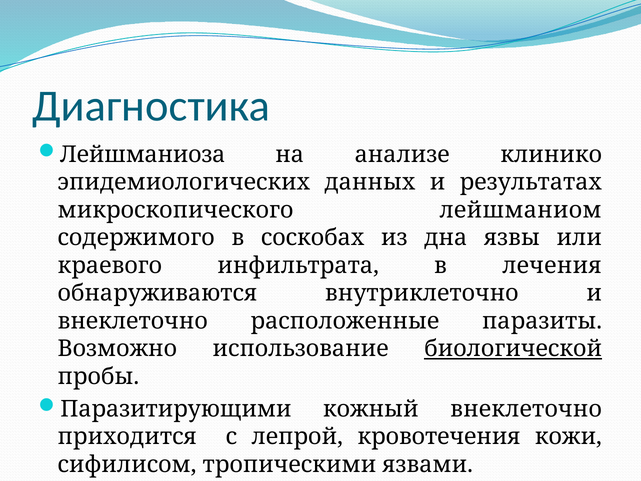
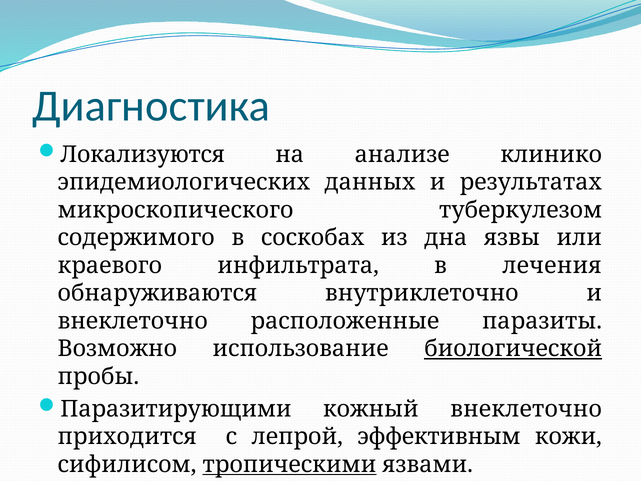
Лейшманиоза: Лейшманиоза -> Локализуются
лейшманиом: лейшманиом -> туберкулезом
кровотечения: кровотечения -> эффективным
тропическими underline: none -> present
